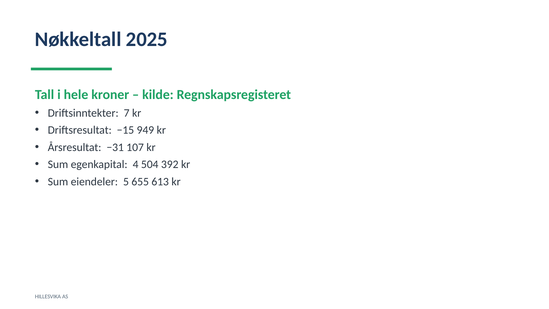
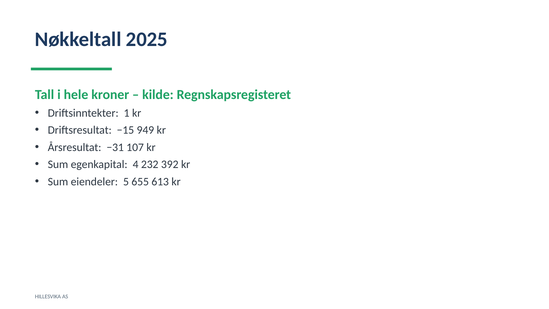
7: 7 -> 1
504: 504 -> 232
